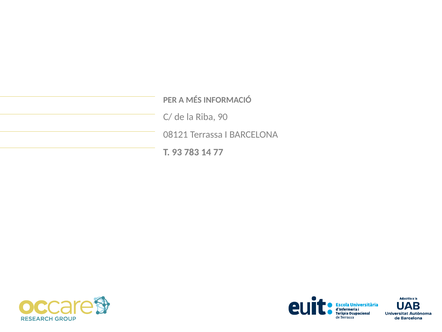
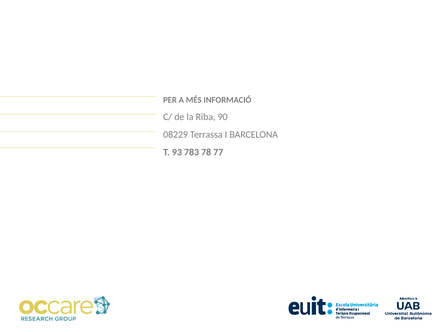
08121: 08121 -> 08229
14: 14 -> 78
